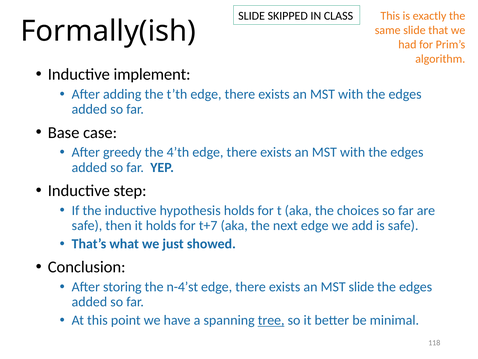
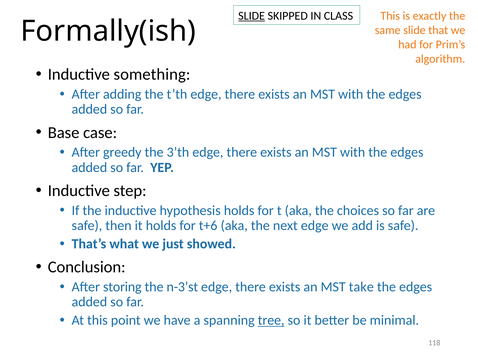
SLIDE at (252, 16) underline: none -> present
implement: implement -> something
4’th: 4’th -> 3’th
t+7: t+7 -> t+6
n-4’st: n-4’st -> n-3’st
MST slide: slide -> take
